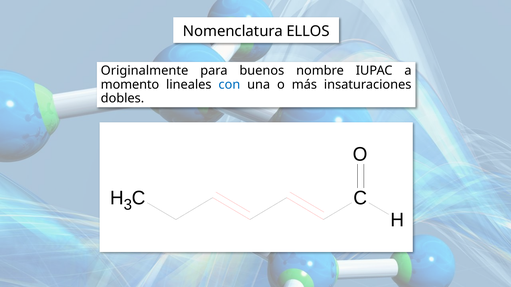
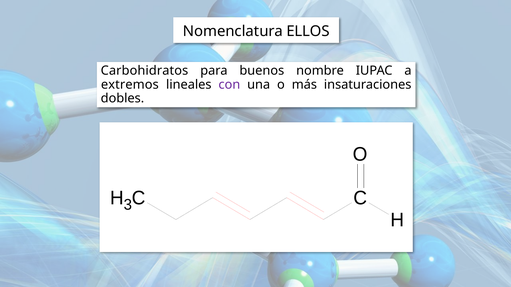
Originalmente: Originalmente -> Carbohidratos
momento: momento -> extremos
con colour: blue -> purple
